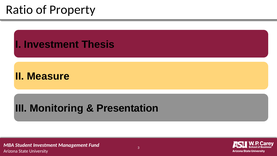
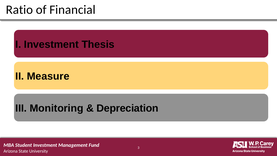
Property: Property -> Financial
Presentation: Presentation -> Depreciation
